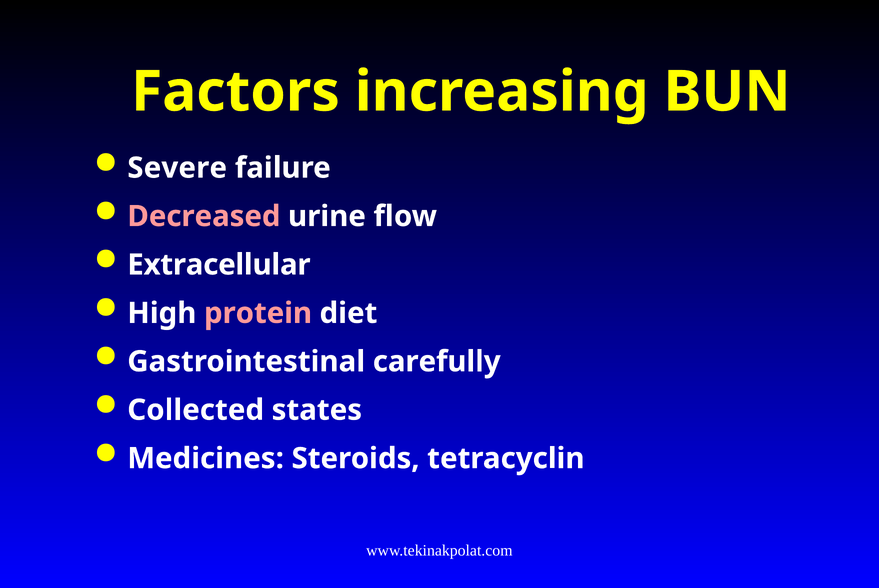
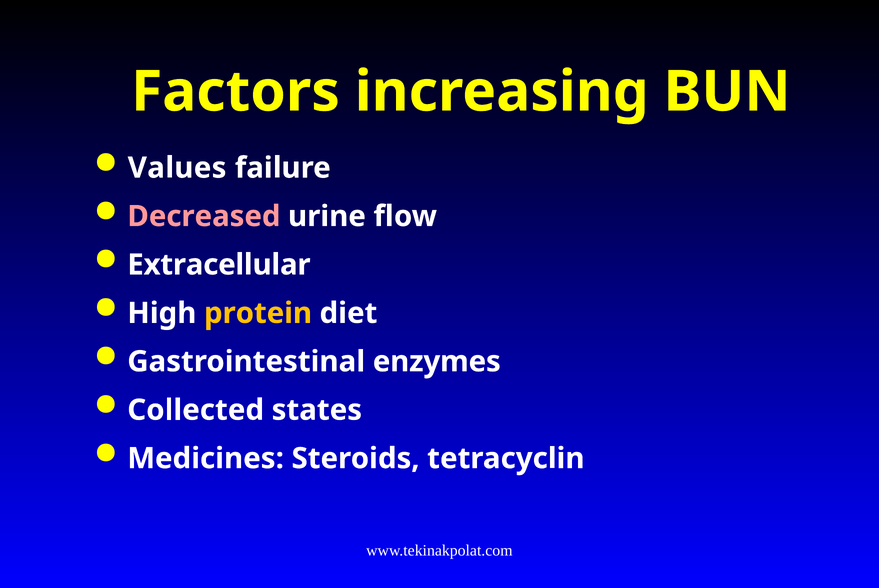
Severe: Severe -> Values
protein colour: pink -> yellow
carefully: carefully -> enzymes
